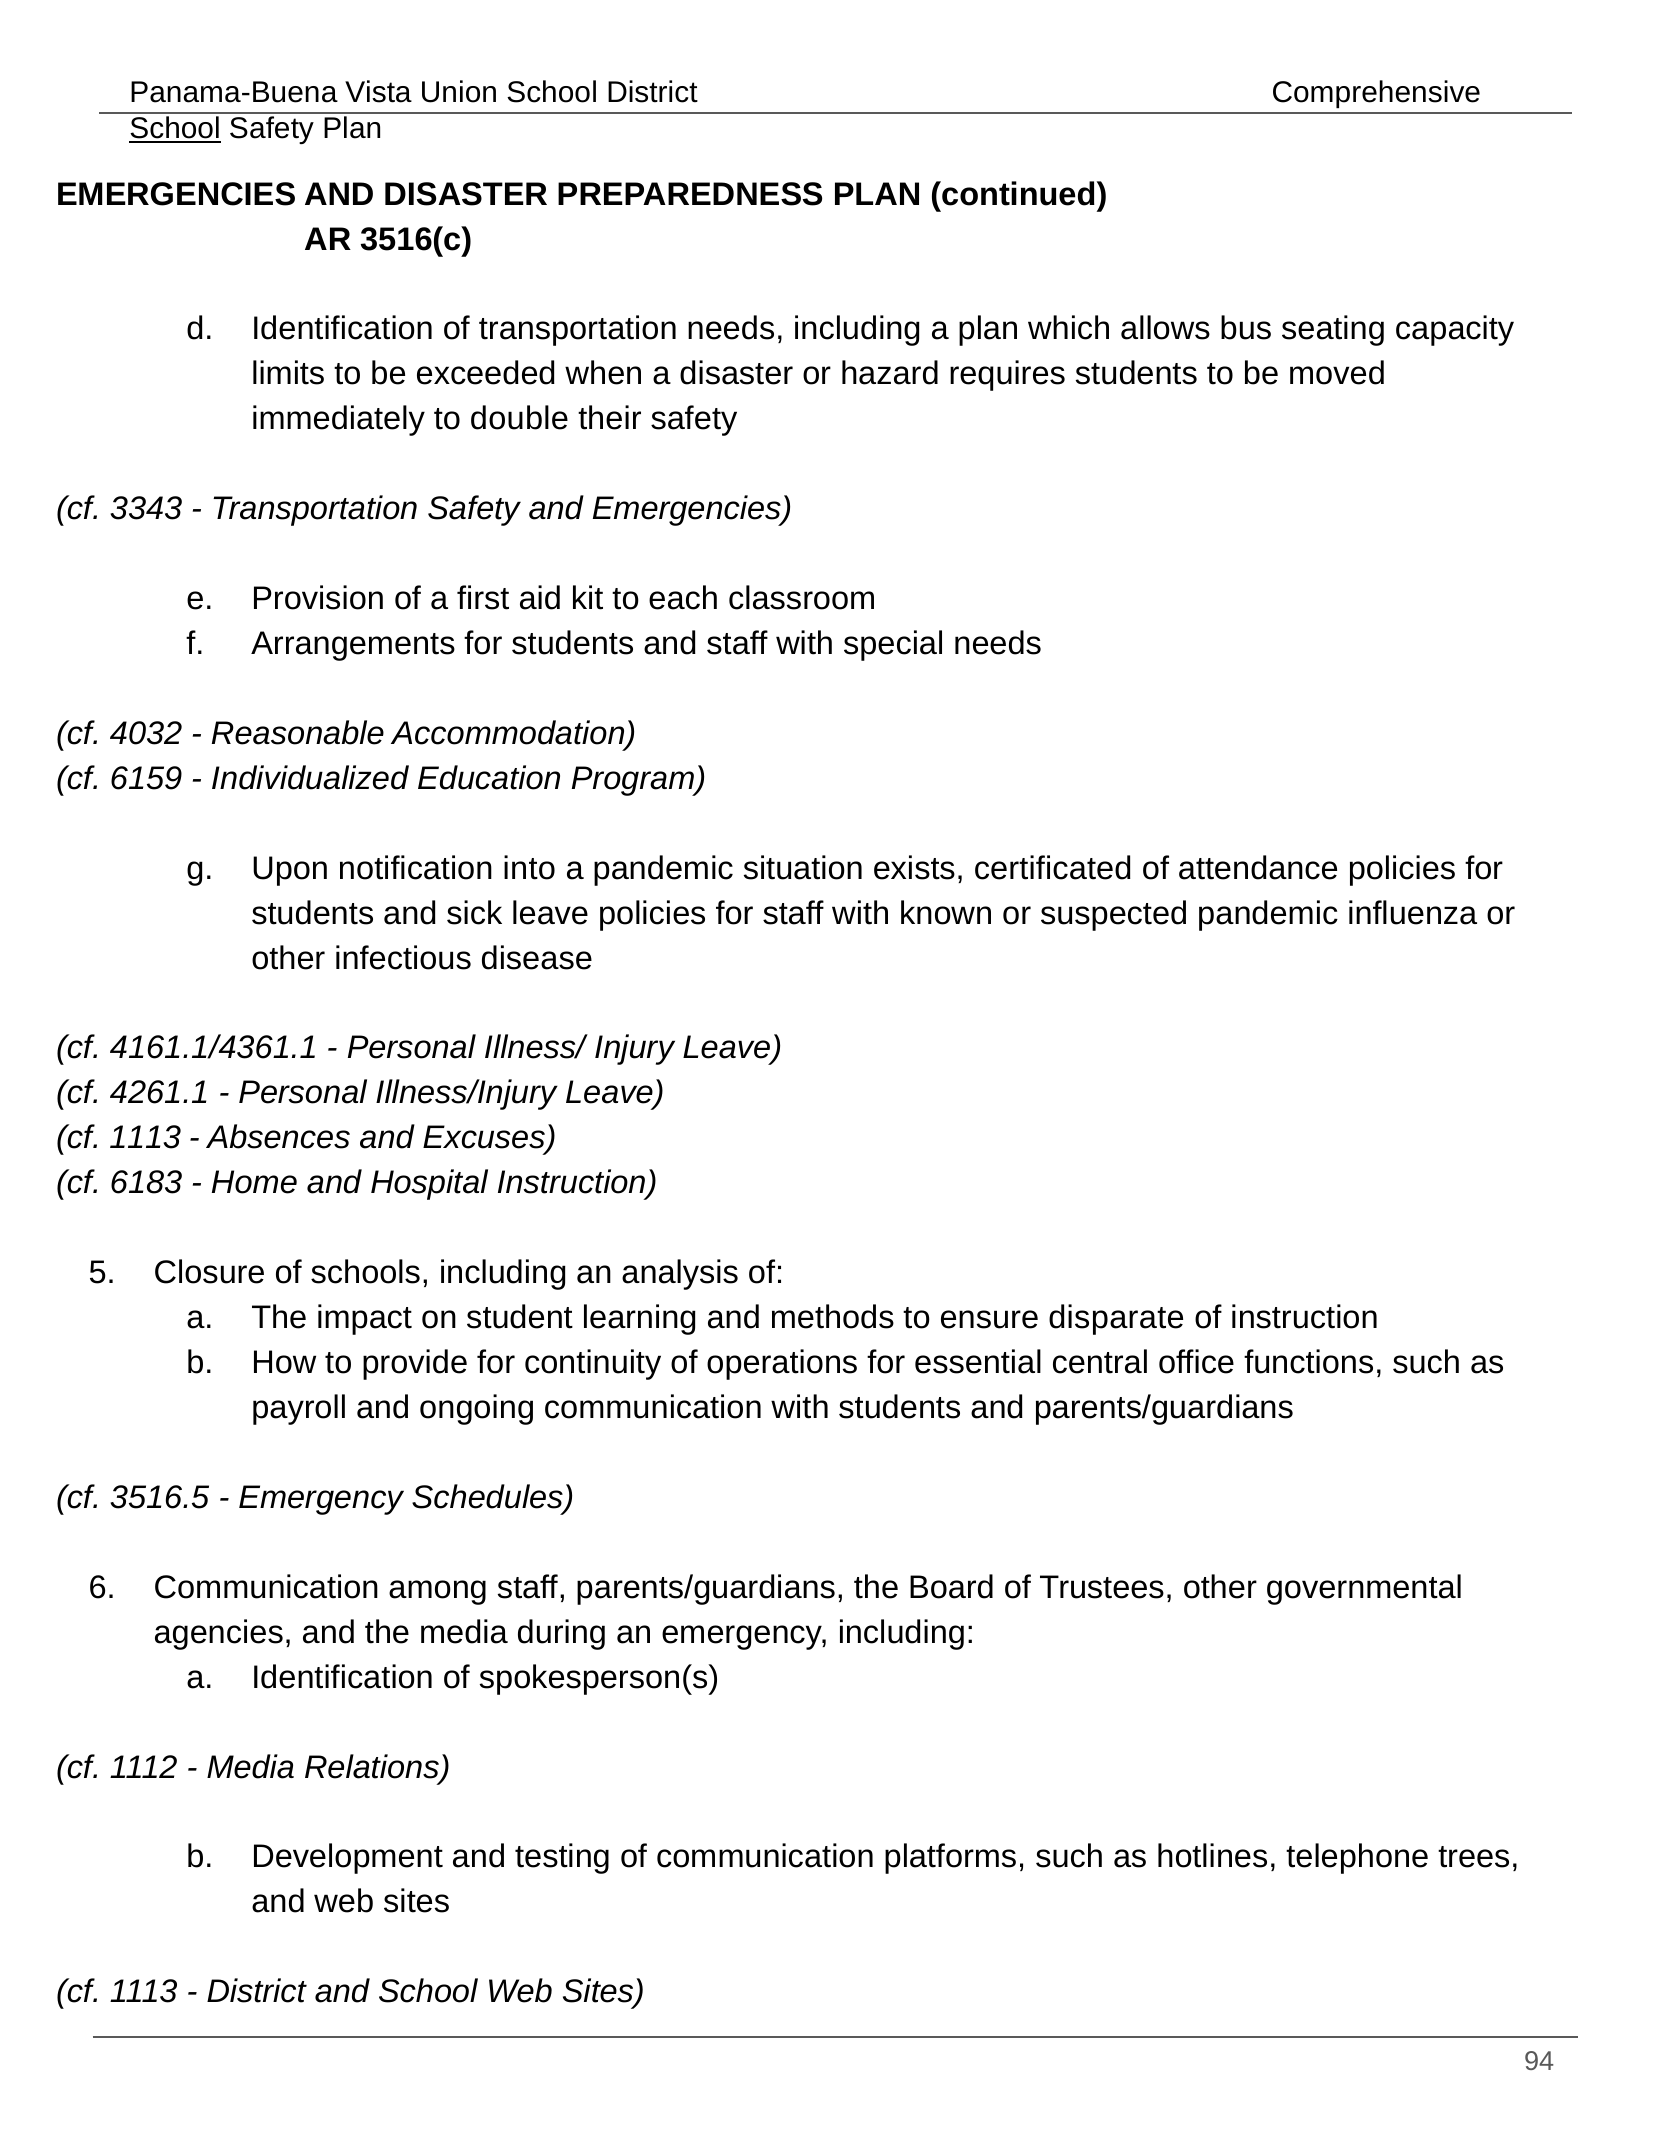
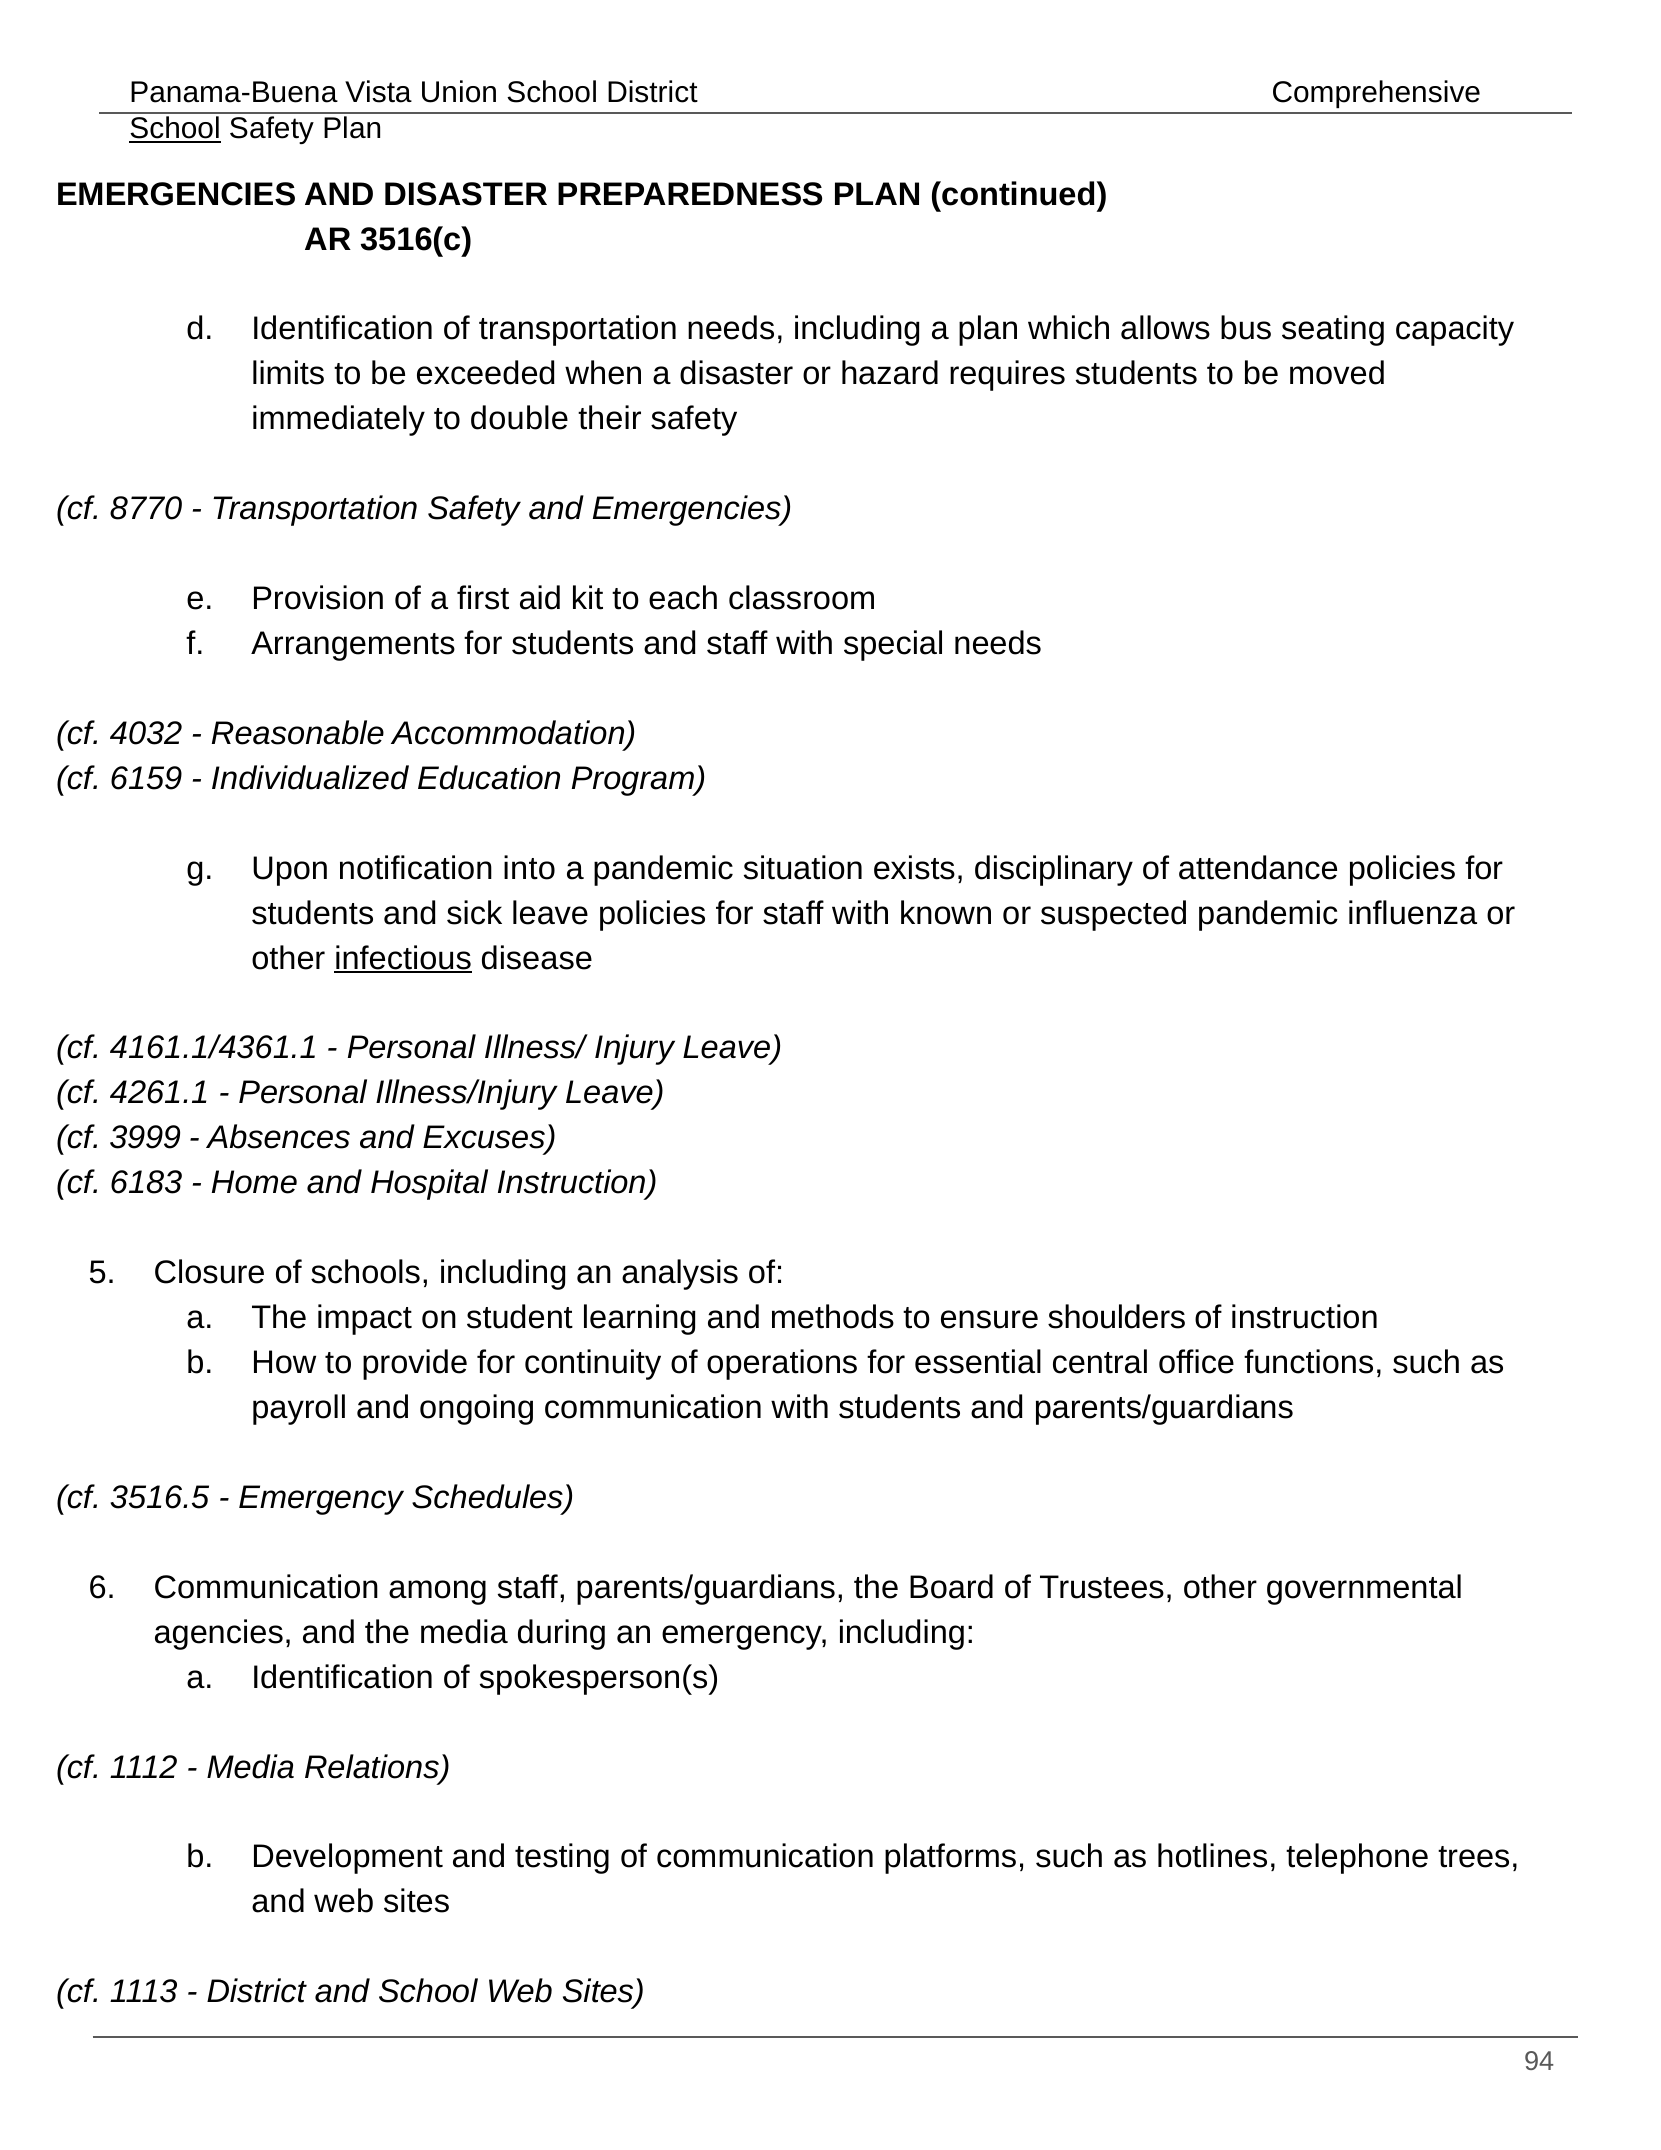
3343: 3343 -> 8770
certificated: certificated -> disciplinary
infectious underline: none -> present
1113 at (145, 1138): 1113 -> 3999
disparate: disparate -> shoulders
